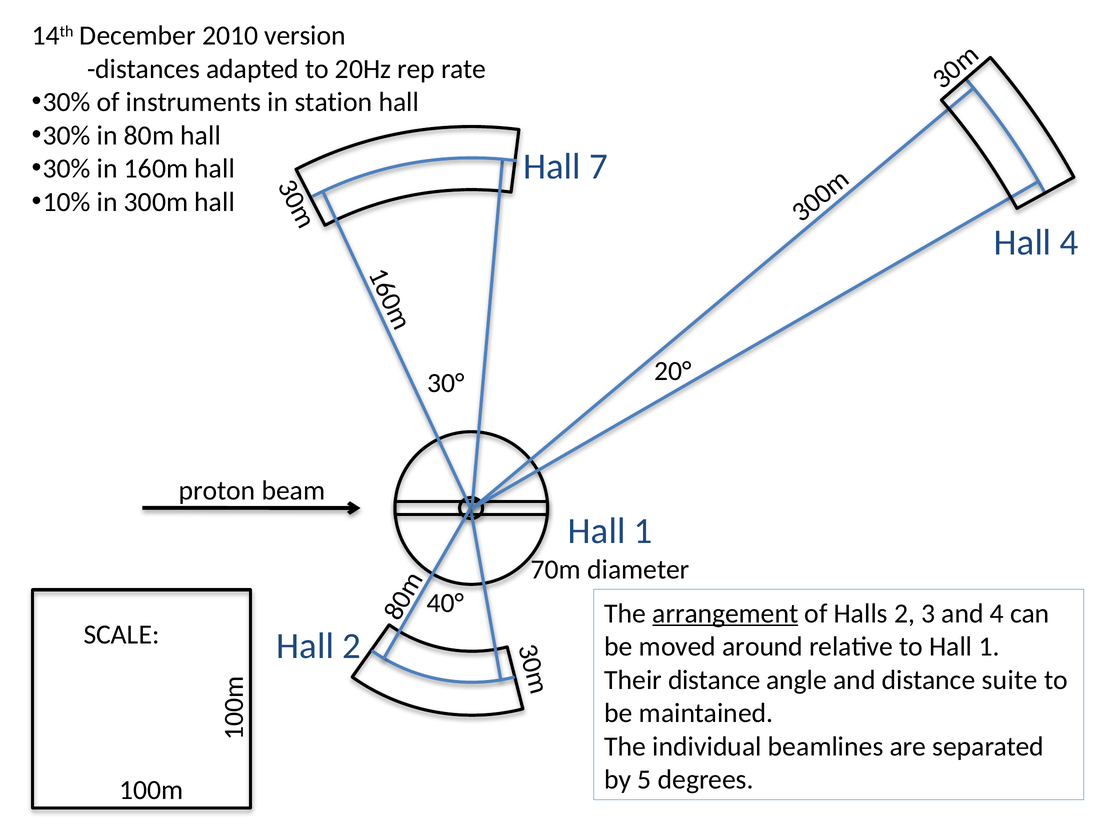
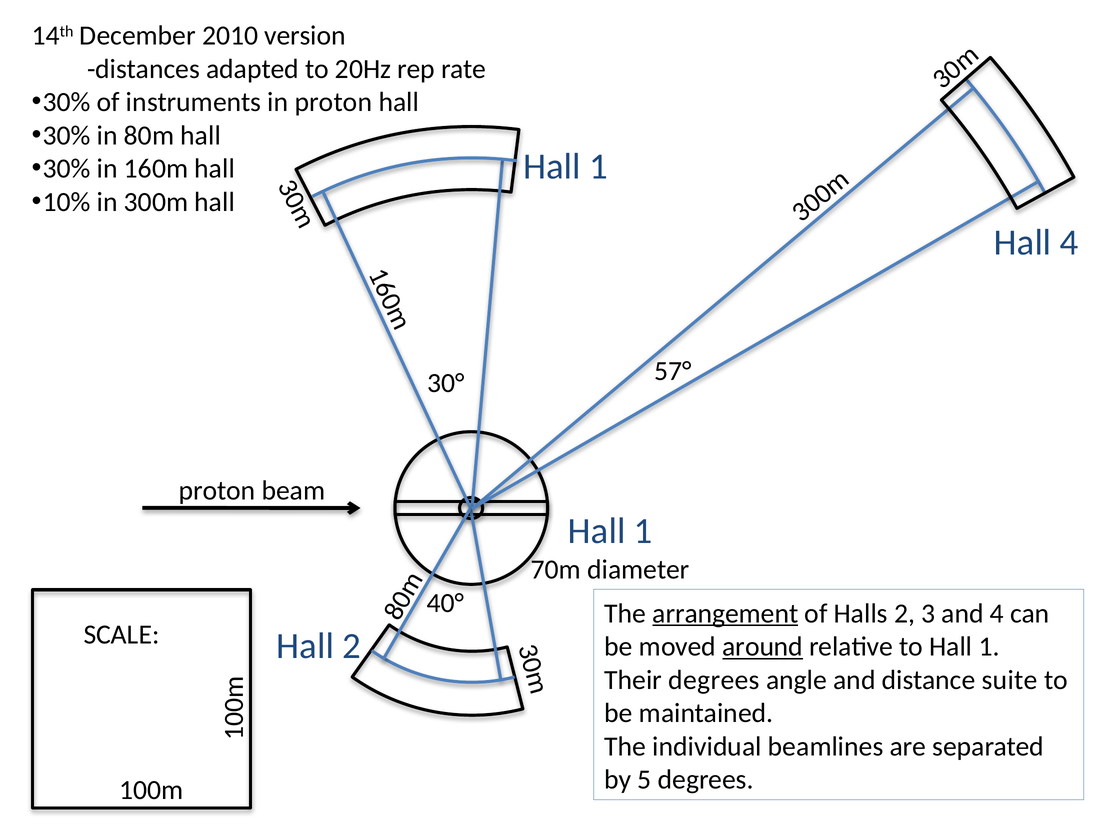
in station: station -> proton
7 at (599, 167): 7 -> 1
20°: 20° -> 57°
around underline: none -> present
Their distance: distance -> degrees
